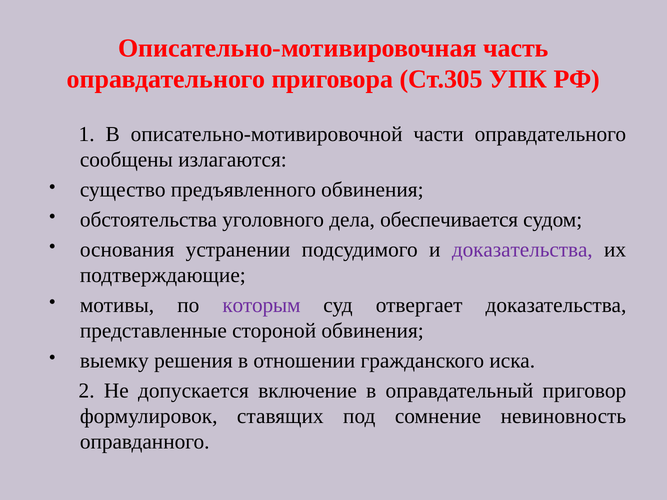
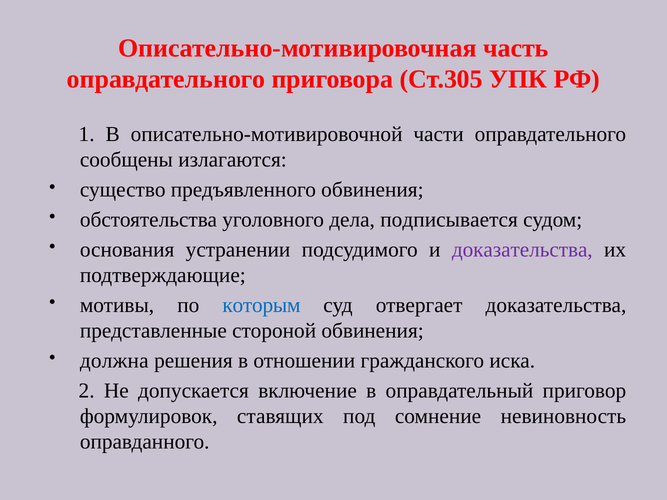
обеспечивается: обеспечивается -> подписывается
которым colour: purple -> blue
выемку: выемку -> должна
